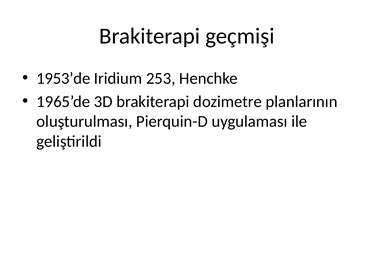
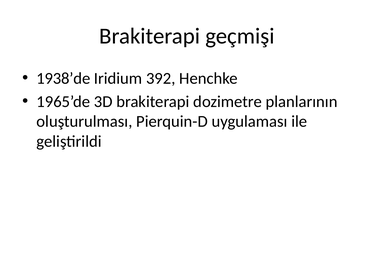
1953’de: 1953’de -> 1938’de
253: 253 -> 392
